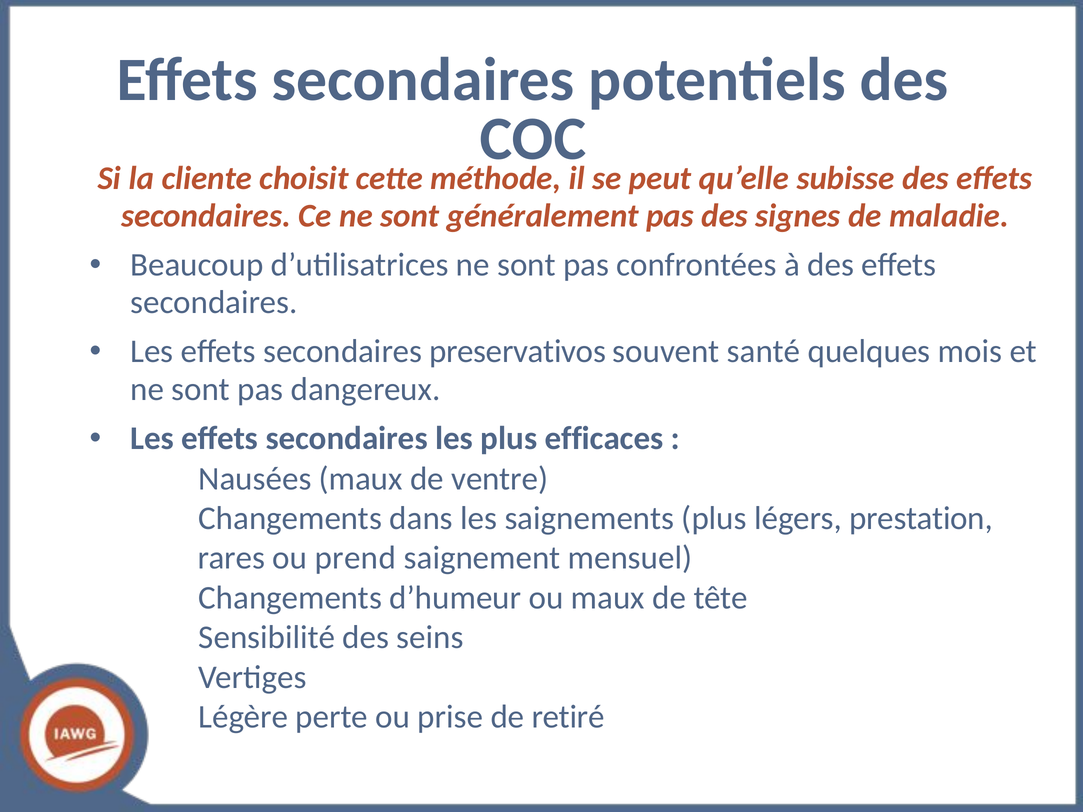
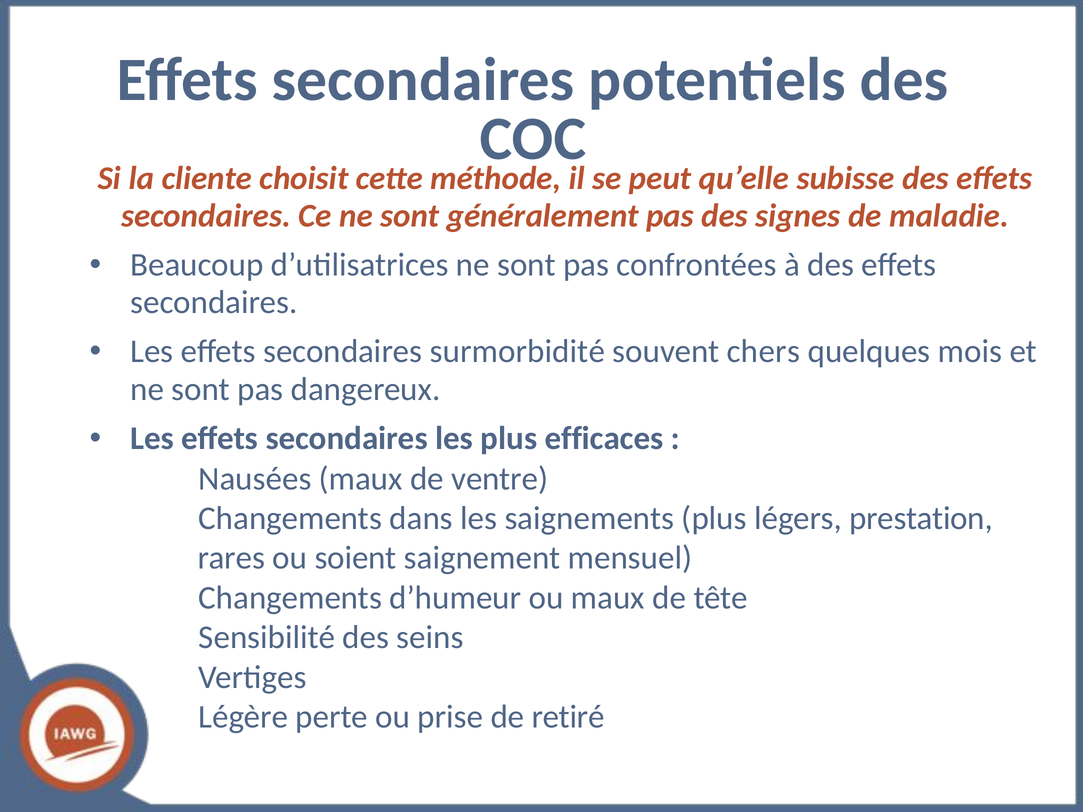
preservativos: preservativos -> surmorbidité
santé: santé -> chers
prend: prend -> soient
